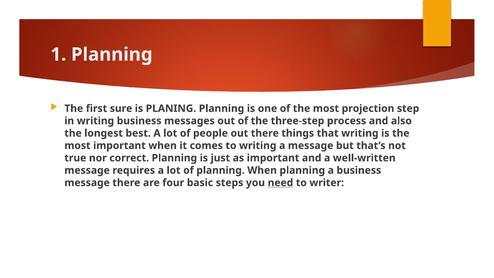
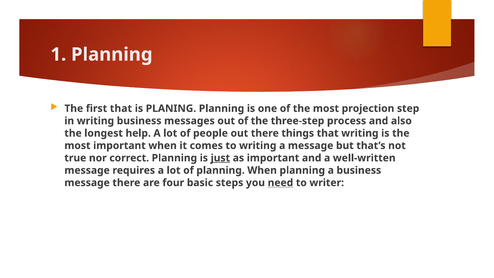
first sure: sure -> that
best: best -> help
just underline: none -> present
